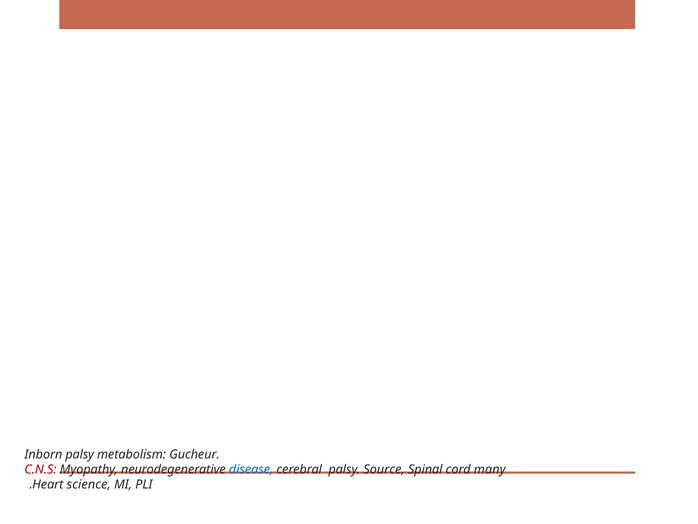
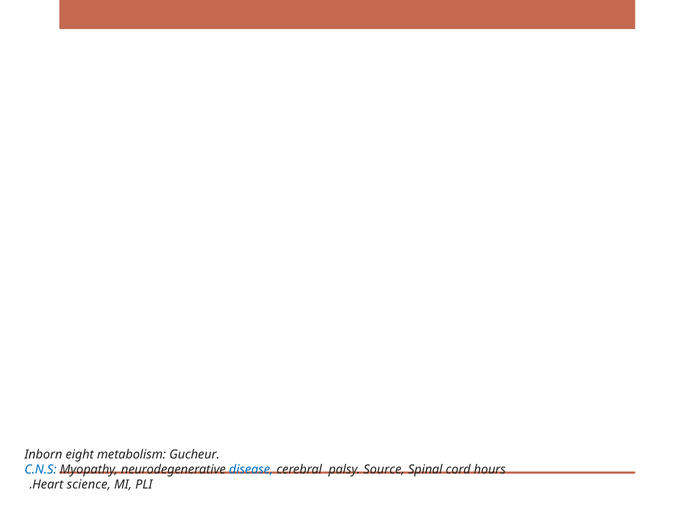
Inborn palsy: palsy -> eight
C.N.S colour: red -> blue
many: many -> hours
